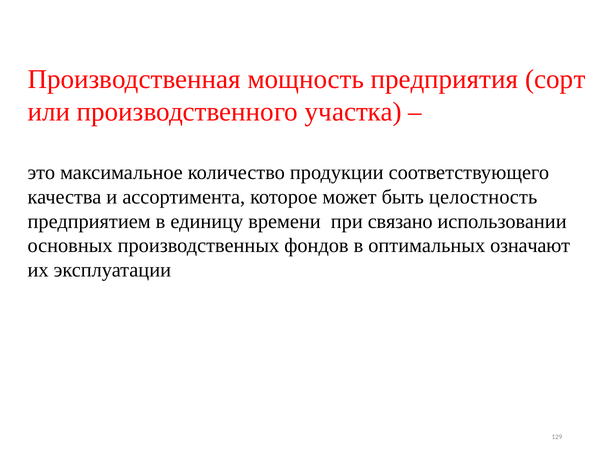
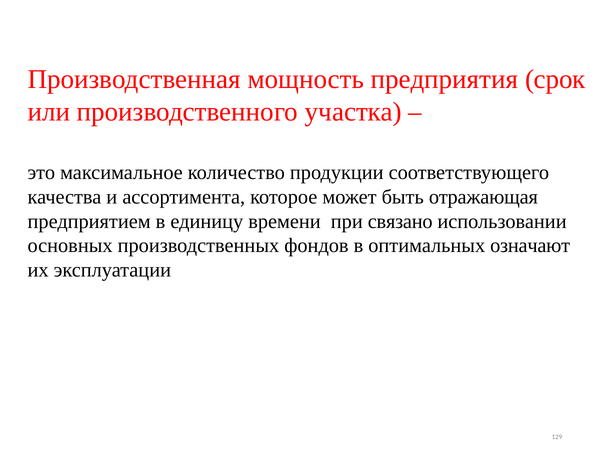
сорт: сорт -> срок
целостность: целостность -> отражающая
